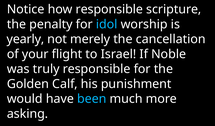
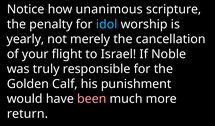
how responsible: responsible -> unanimous
been colour: light blue -> pink
asking: asking -> return
